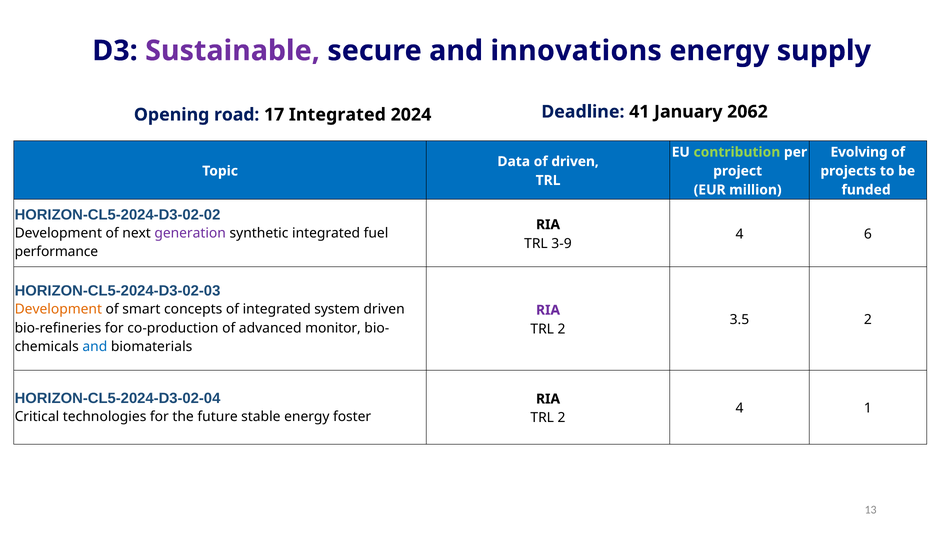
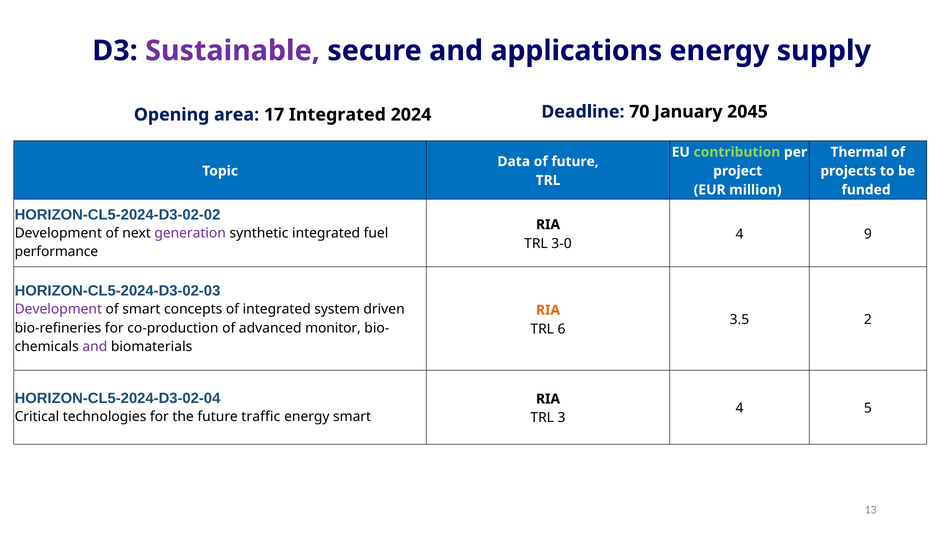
innovations: innovations -> applications
41: 41 -> 70
2062: 2062 -> 2045
road: road -> area
Evolving: Evolving -> Thermal
of driven: driven -> future
6: 6 -> 9
3-9: 3-9 -> 3-0
Development at (58, 309) colour: orange -> purple
RIA at (548, 310) colour: purple -> orange
2 at (562, 329): 2 -> 6
and at (95, 347) colour: blue -> purple
1: 1 -> 5
stable: stable -> traffic
energy foster: foster -> smart
2 at (562, 418): 2 -> 3
